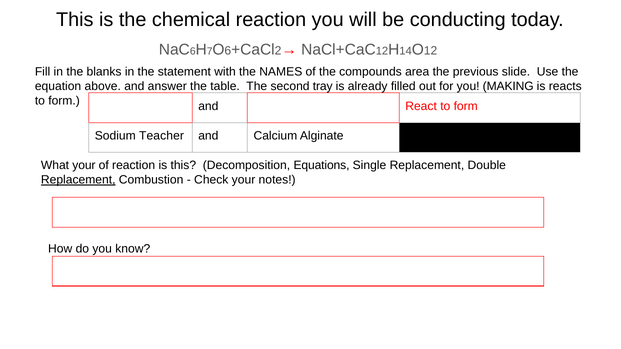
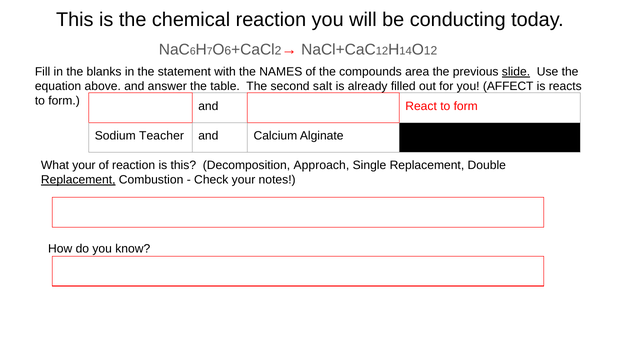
slide underline: none -> present
tray: tray -> salt
MAKING: MAKING -> AFFECT
Equations: Equations -> Approach
